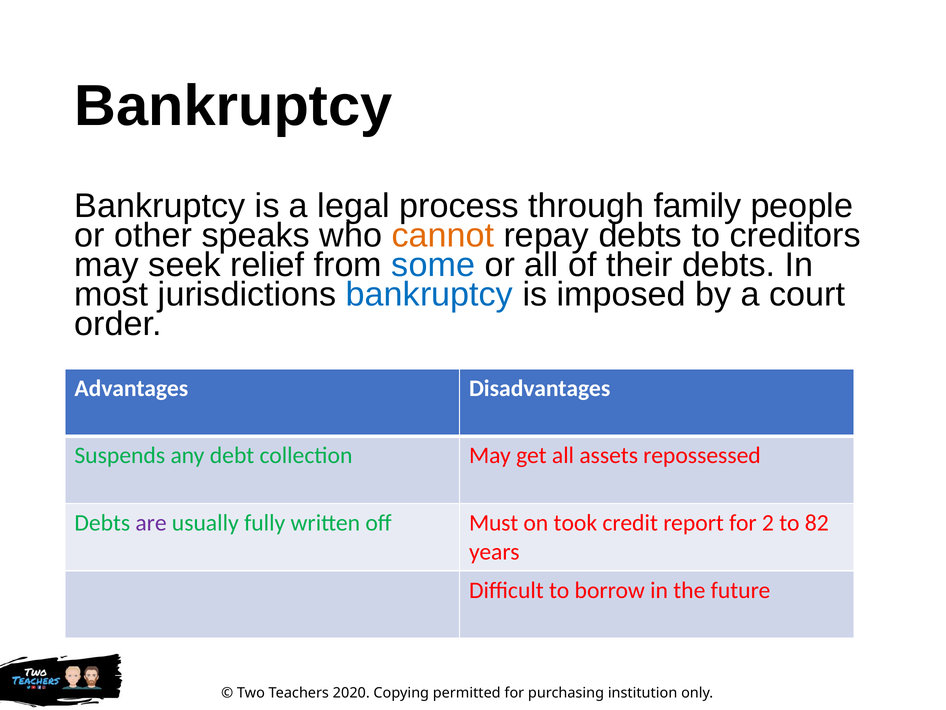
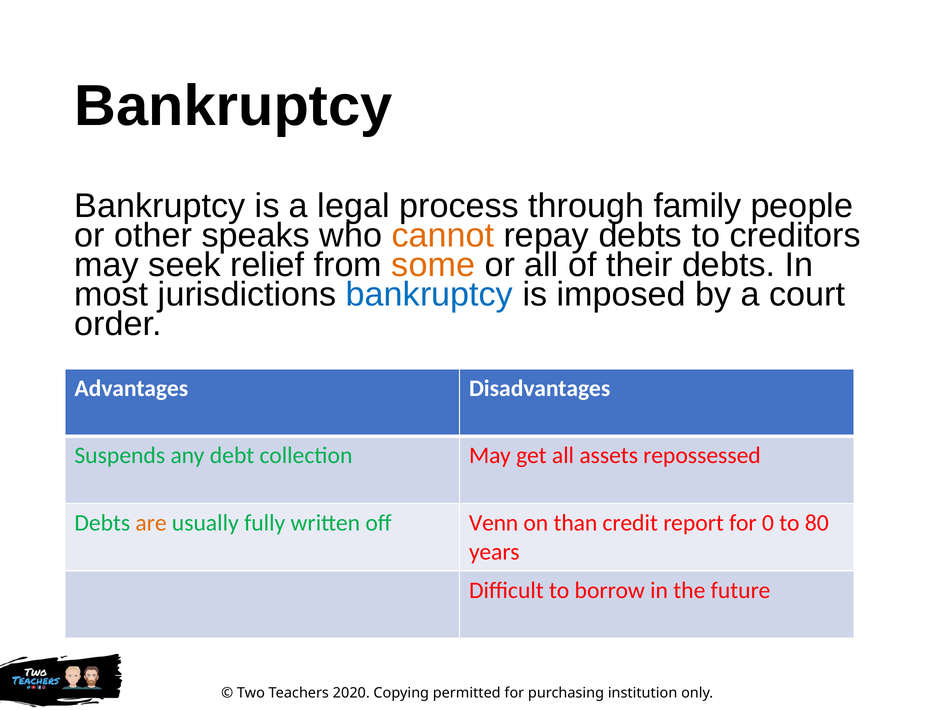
some colour: blue -> orange
are colour: purple -> orange
Must: Must -> Venn
took: took -> than
2: 2 -> 0
82: 82 -> 80
